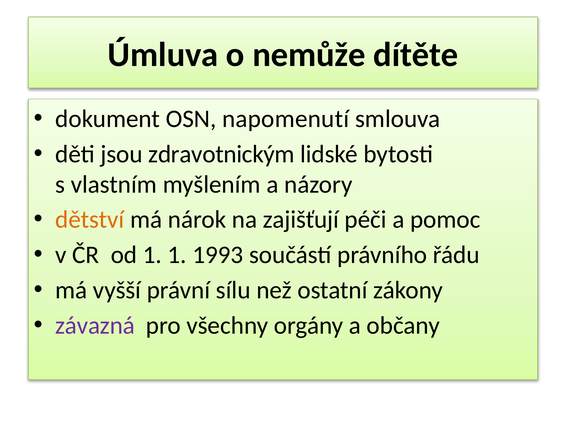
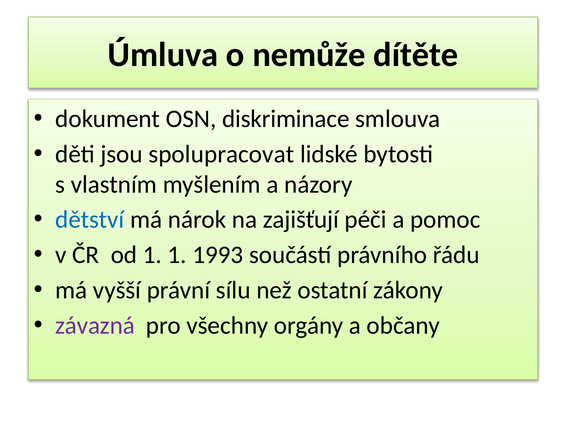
napomenutí: napomenutí -> diskriminace
zdravotnickým: zdravotnickým -> spolupracovat
dětství colour: orange -> blue
